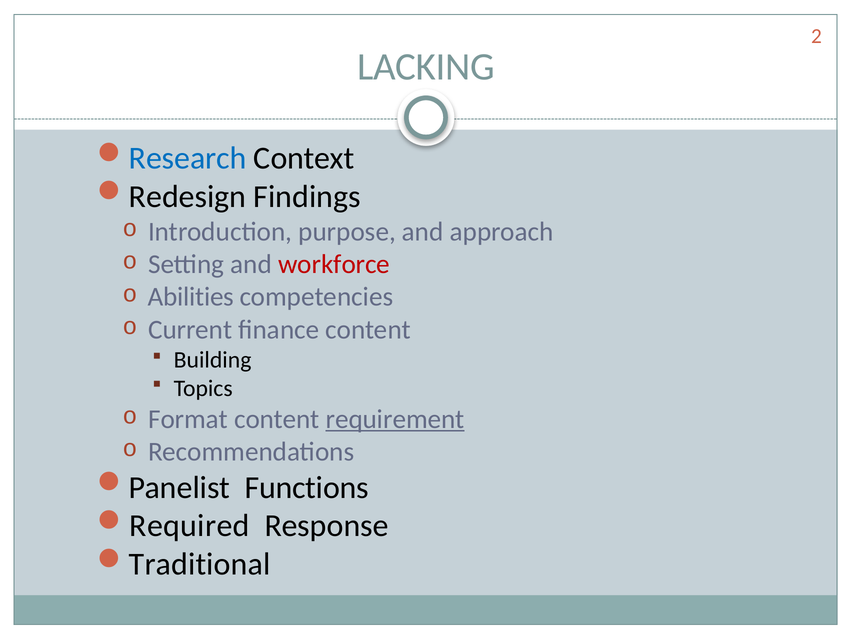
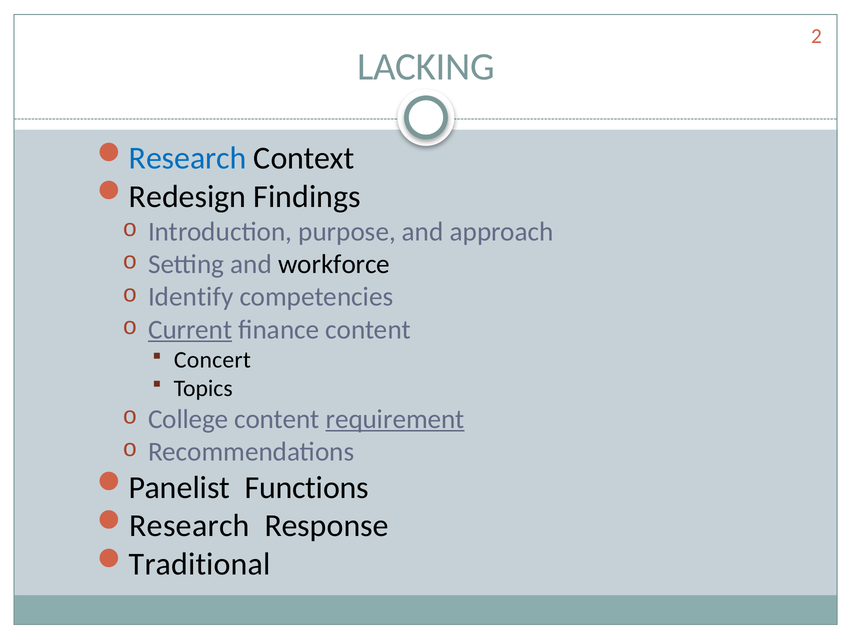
workforce colour: red -> black
Abilities: Abilities -> Identify
Current underline: none -> present
Building: Building -> Concert
Format: Format -> College
Required at (189, 526): Required -> Research
